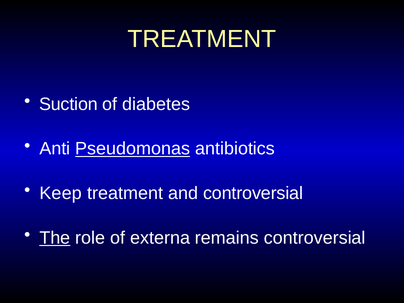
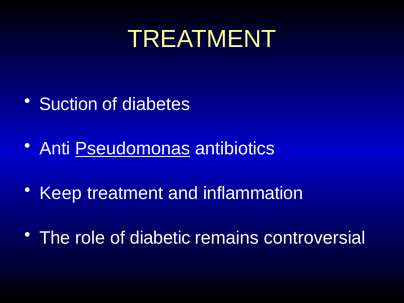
and controversial: controversial -> inflammation
The underline: present -> none
externa: externa -> diabetic
